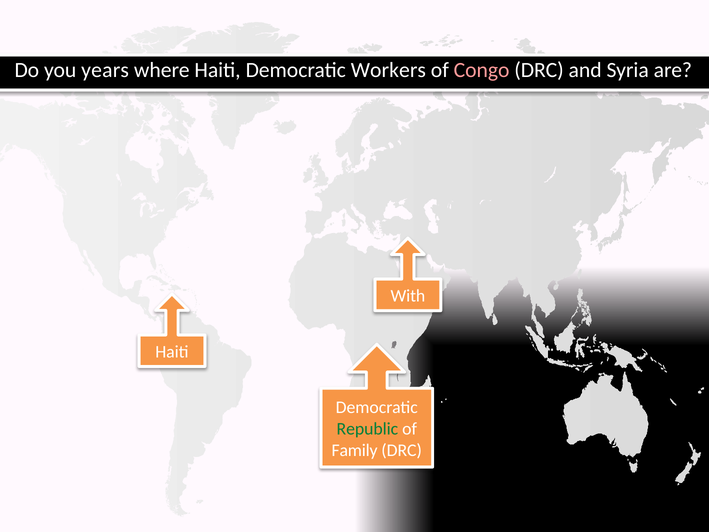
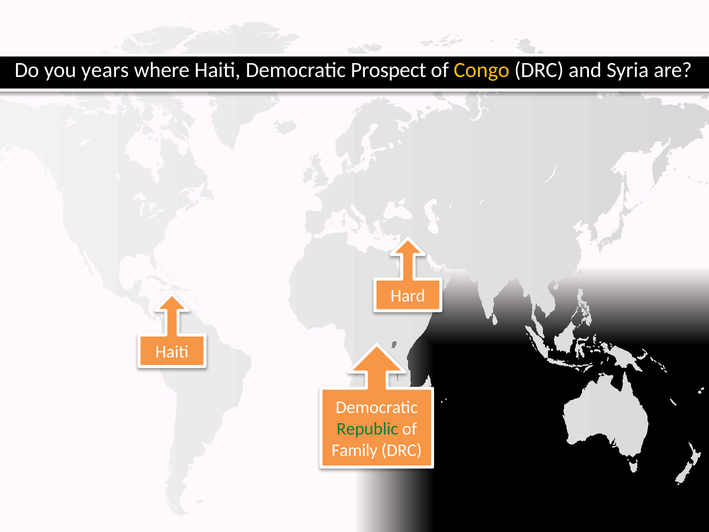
Workers: Workers -> Prospect
Congo colour: pink -> yellow
With: With -> Hard
